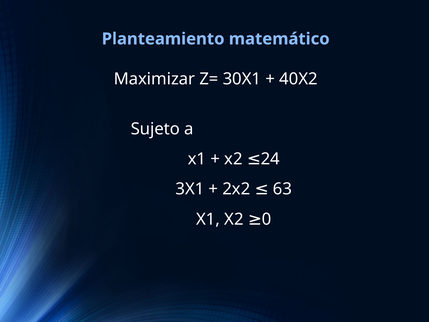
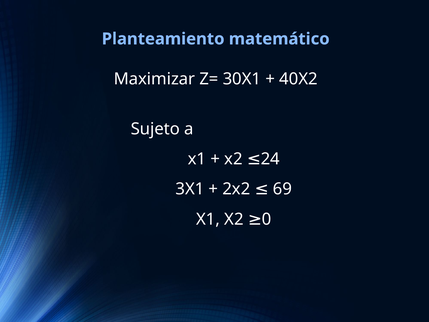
63: 63 -> 69
